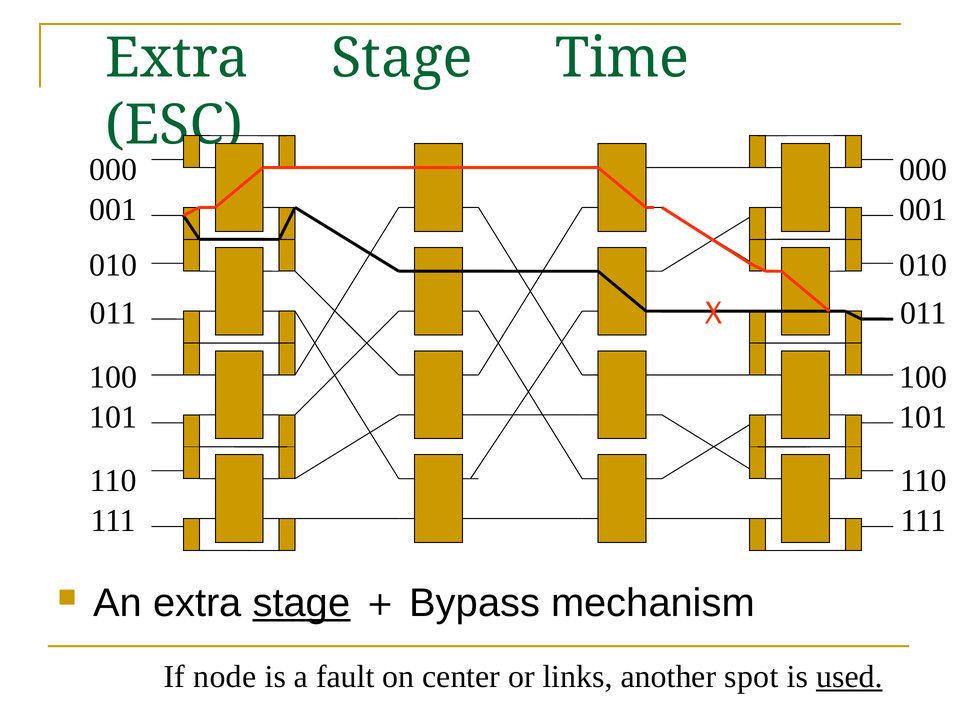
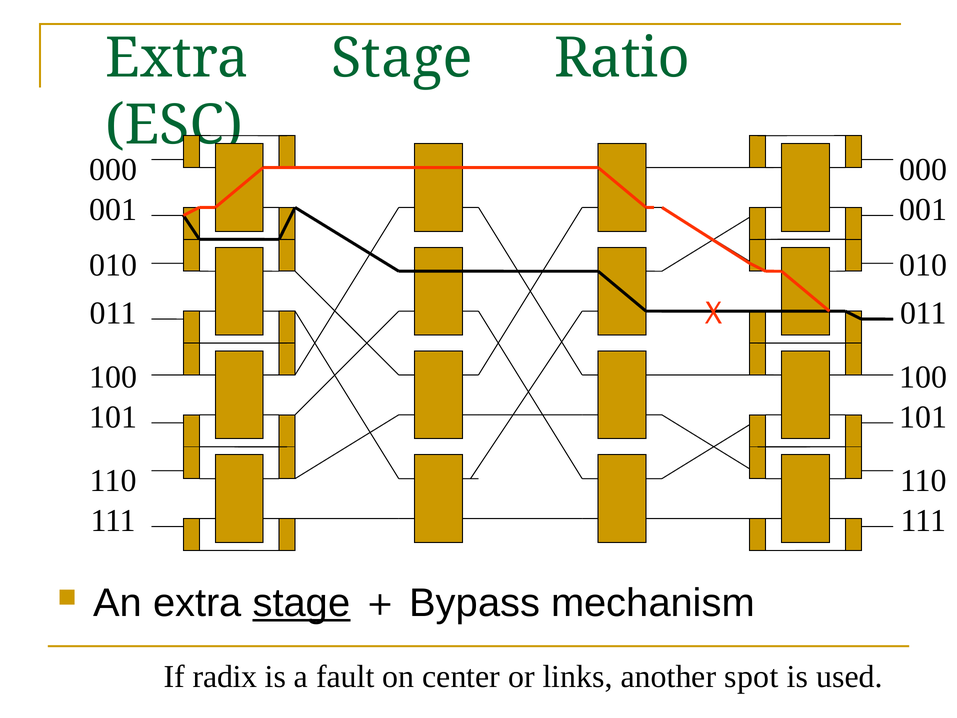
Time: Time -> Ratio
node: node -> radix
used underline: present -> none
